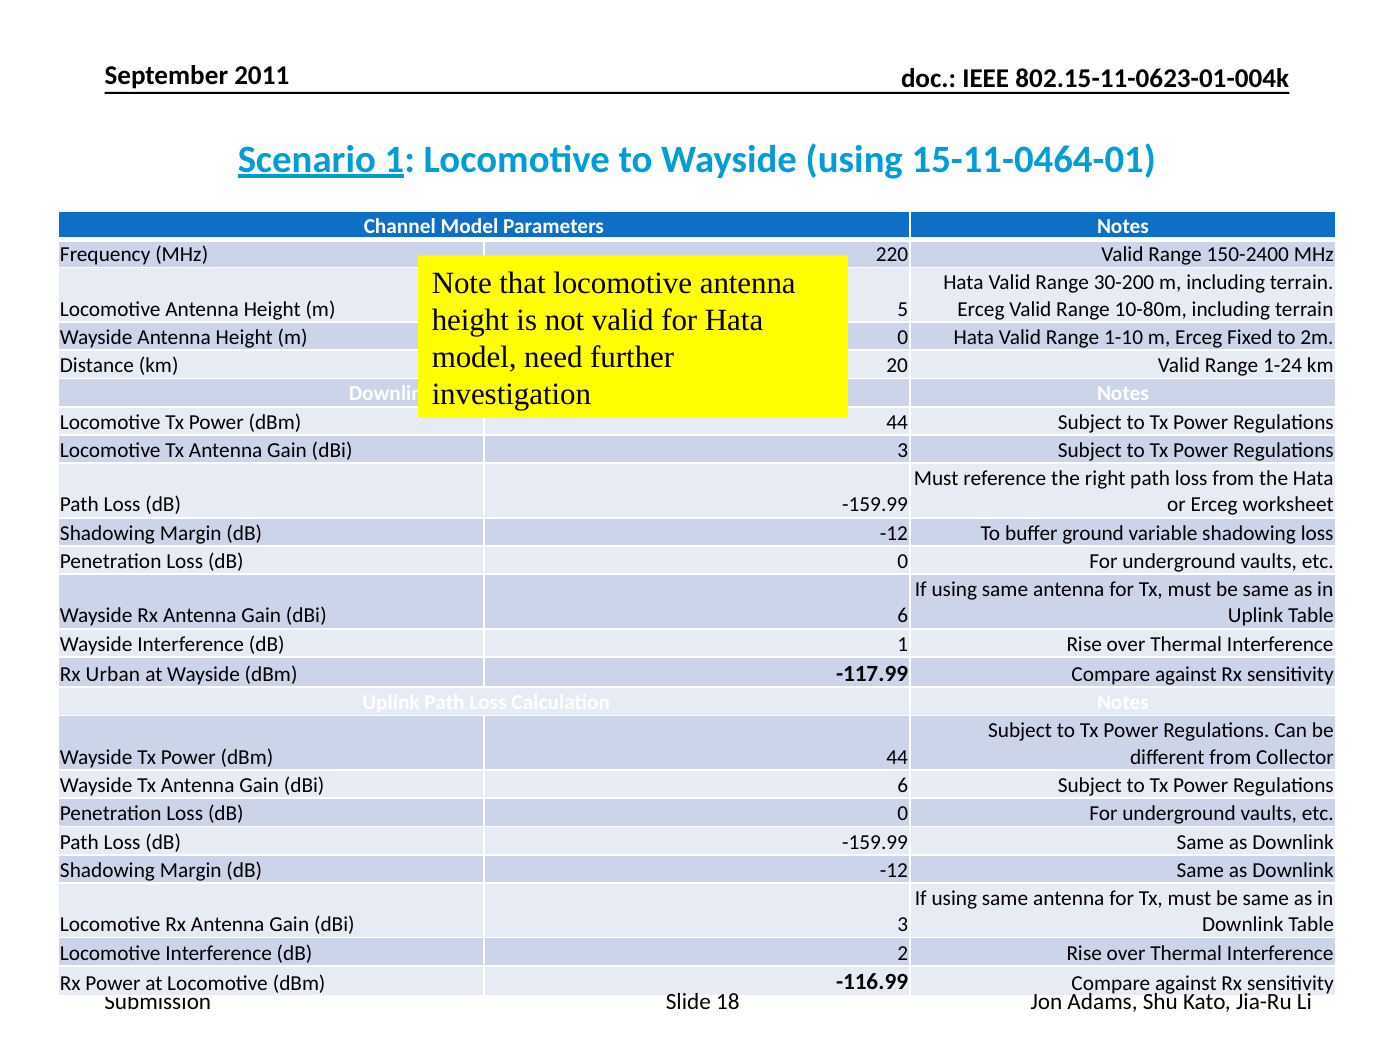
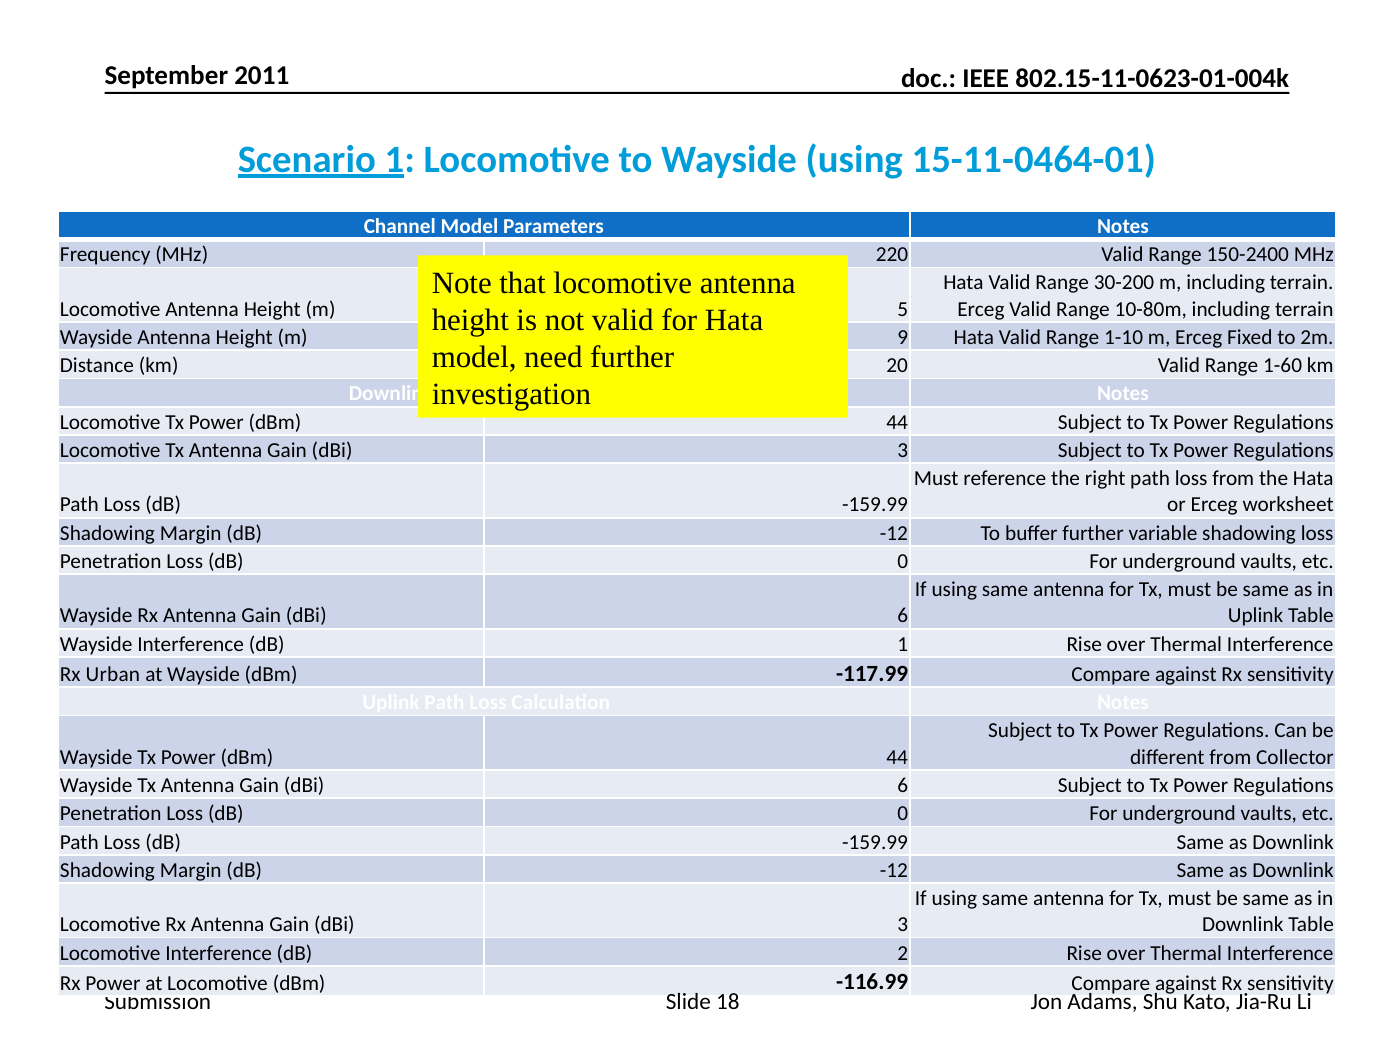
m 0: 0 -> 9
1-24: 1-24 -> 1-60
buffer ground: ground -> further
